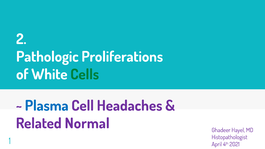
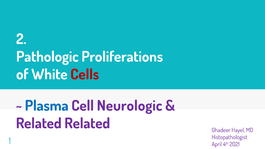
Cells colour: green -> red
Headaches: Headaches -> Neurologic
Related Normal: Normal -> Related
